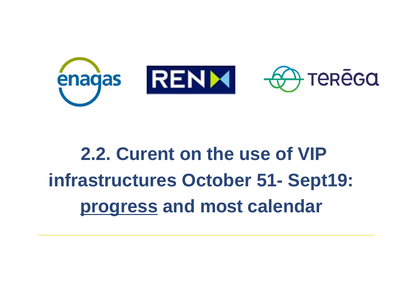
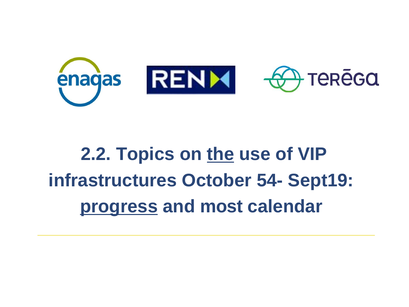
Curent: Curent -> Topics
the underline: none -> present
51-: 51- -> 54-
